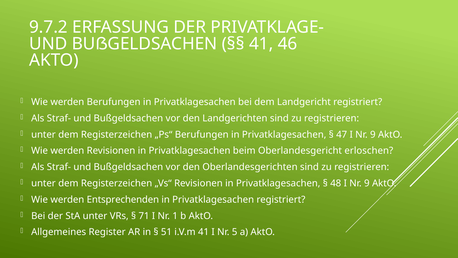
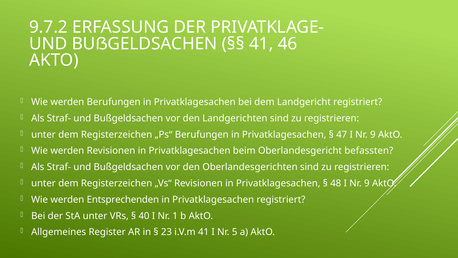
erloschen: erloschen -> befassten
71: 71 -> 40
51: 51 -> 23
